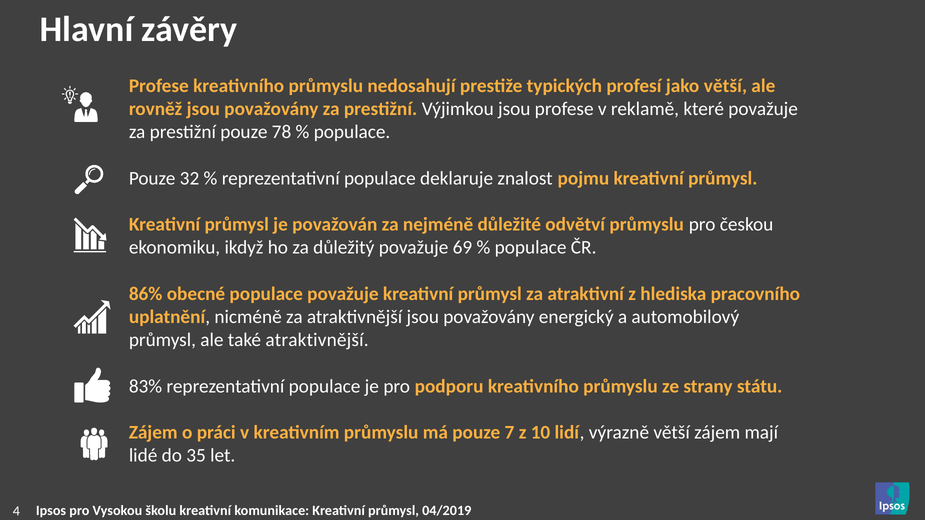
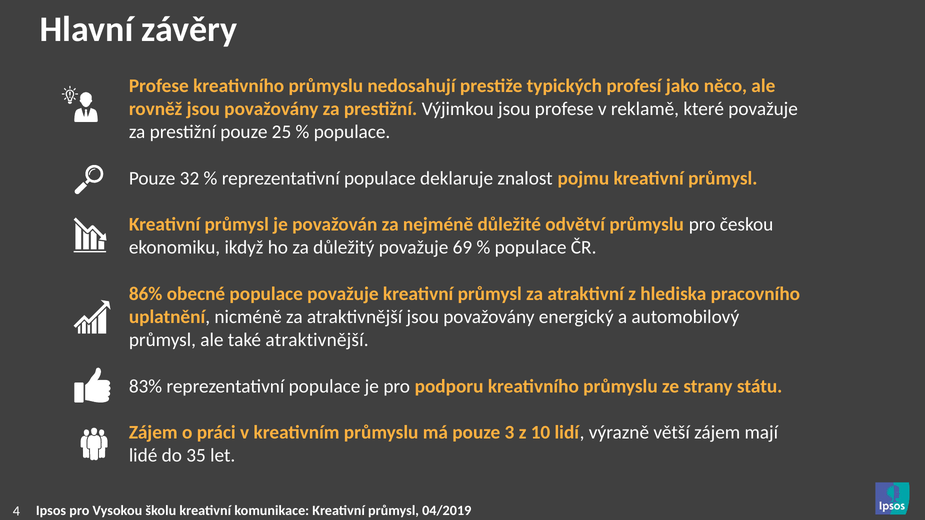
jako větší: větší -> něco
78: 78 -> 25
7: 7 -> 3
